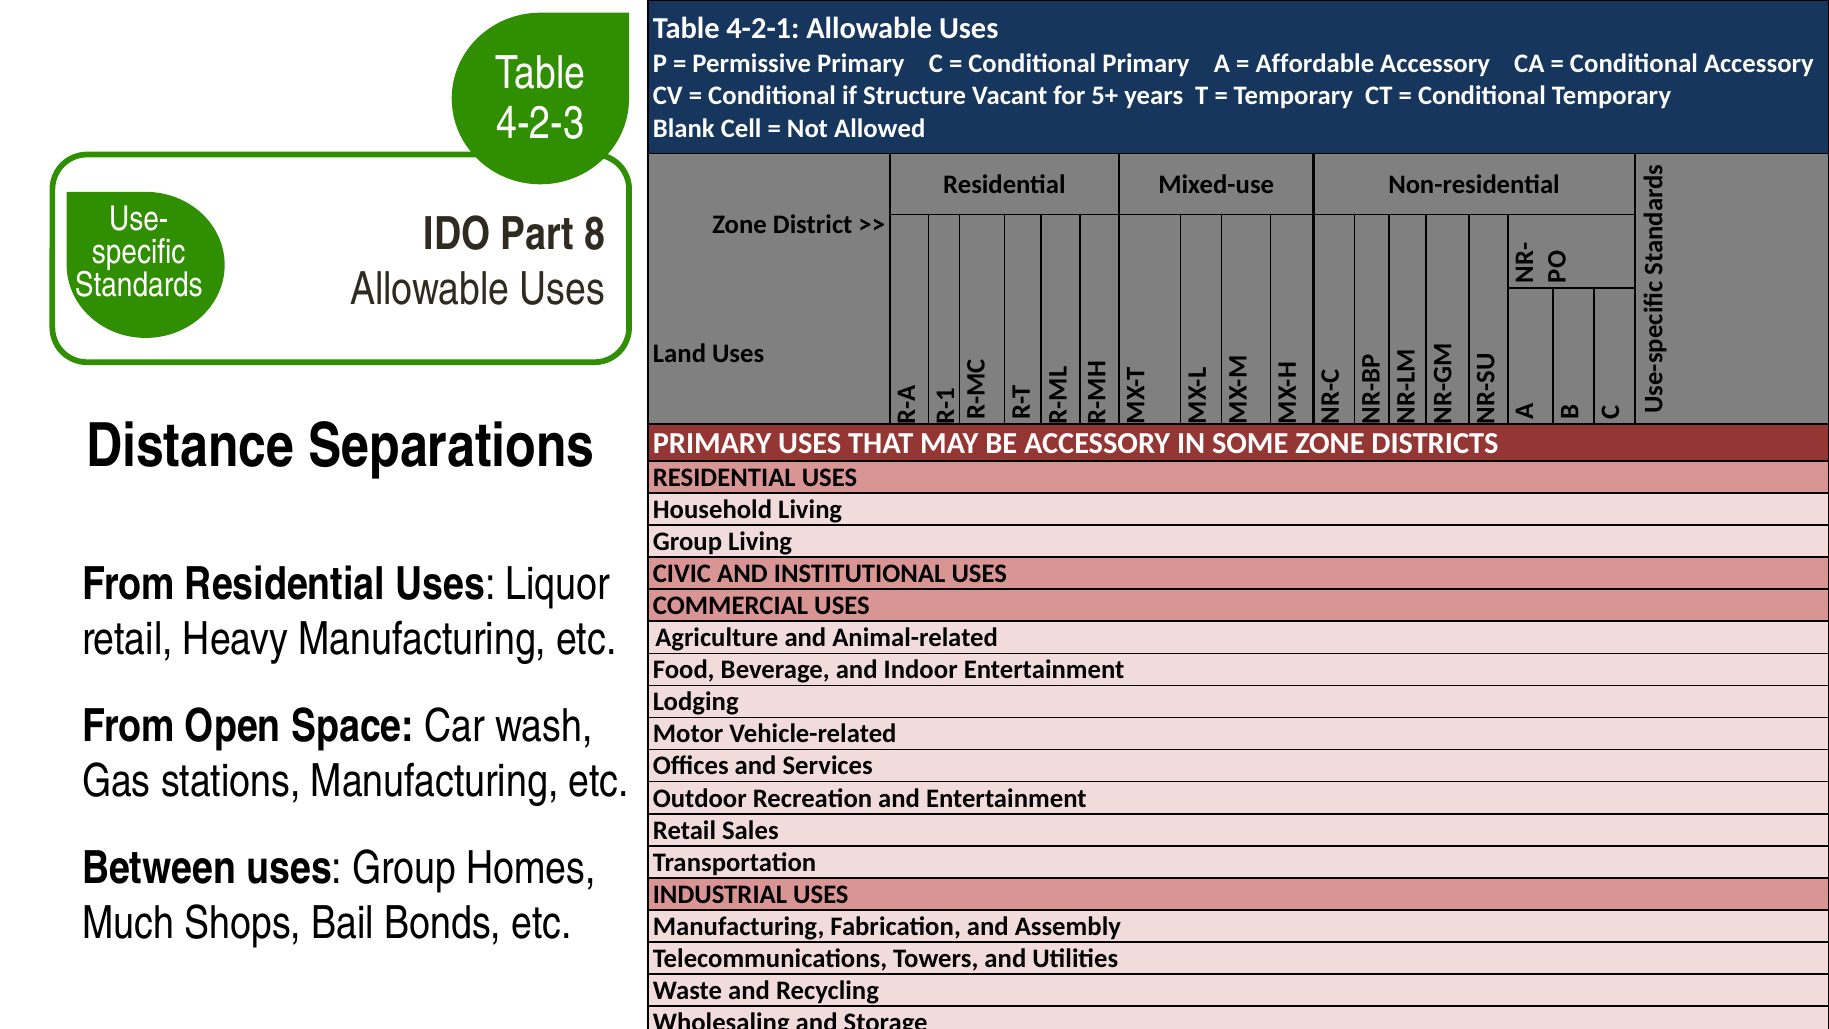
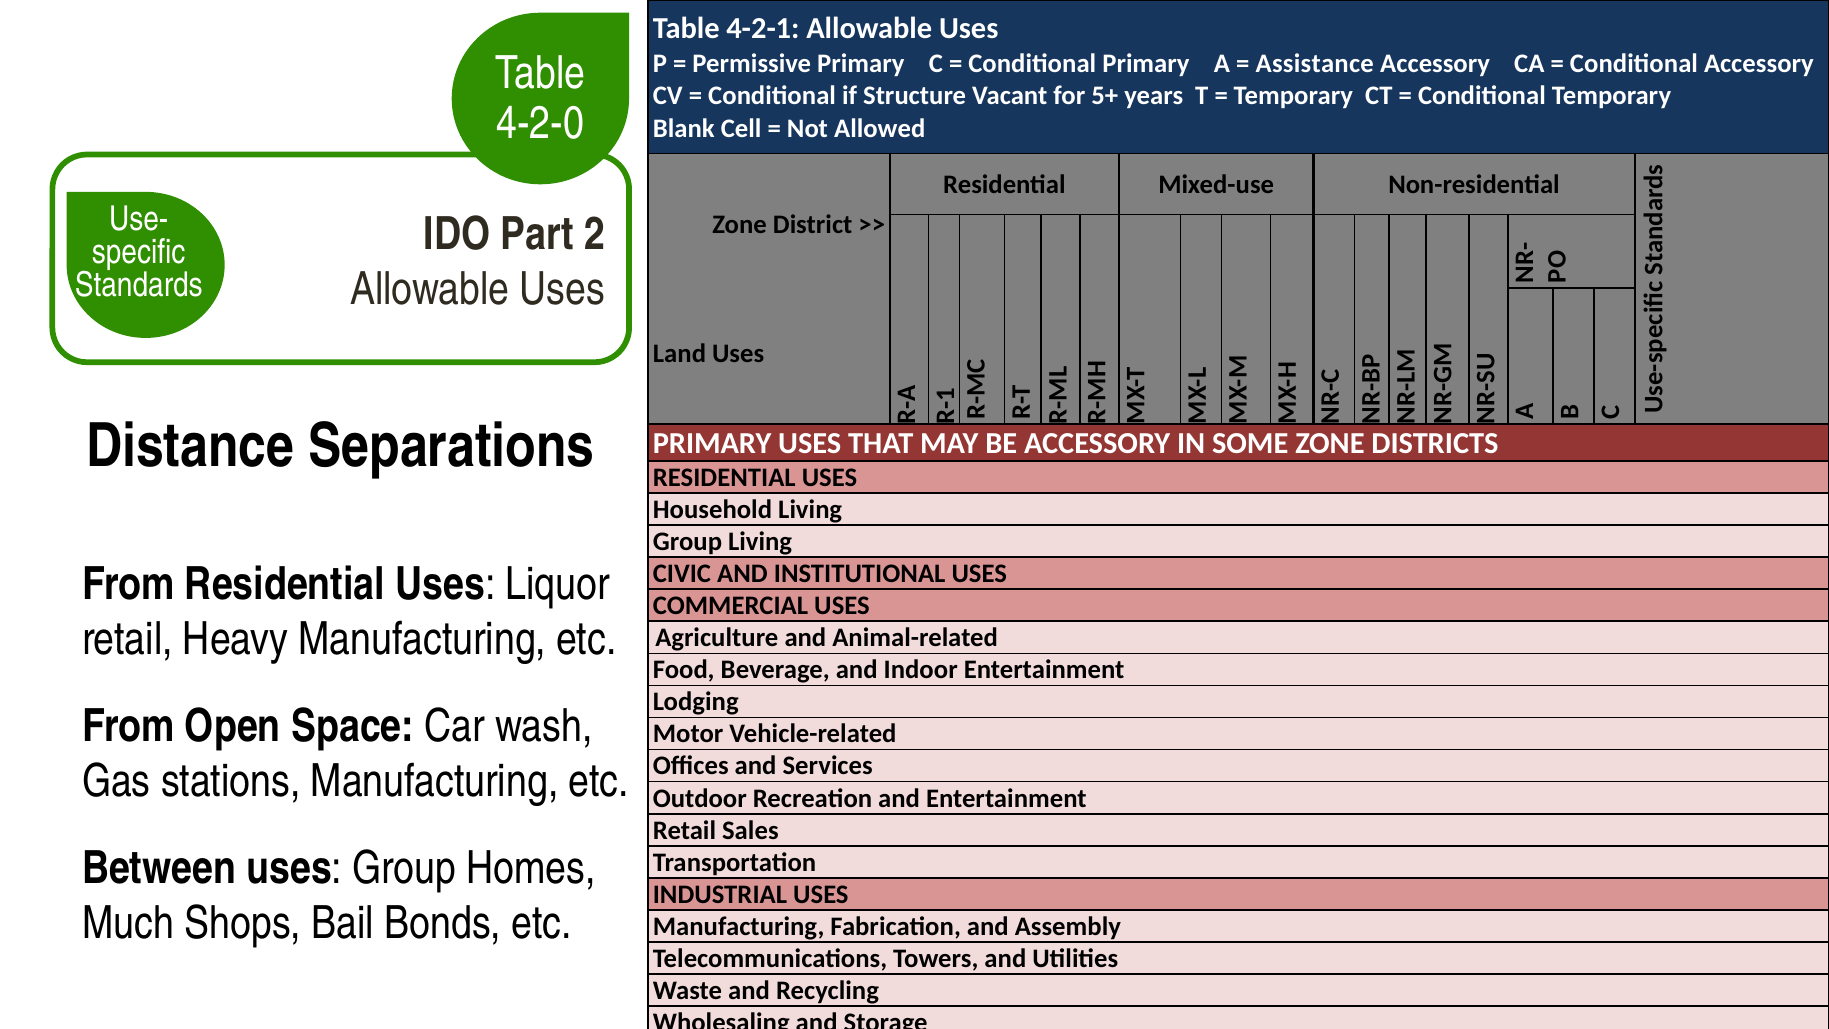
Affordable: Affordable -> Assistance
4-2-3: 4-2-3 -> 4-2-0
8: 8 -> 2
